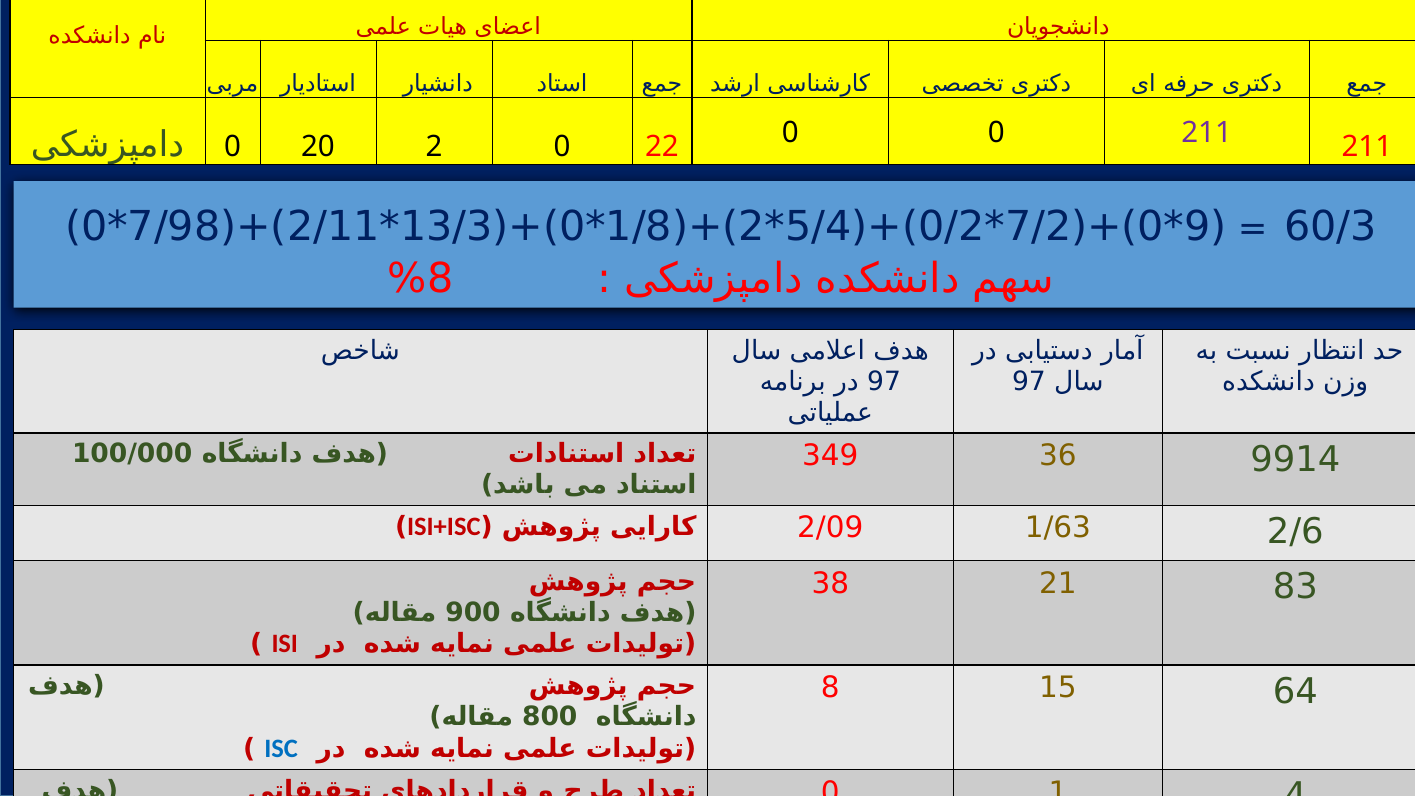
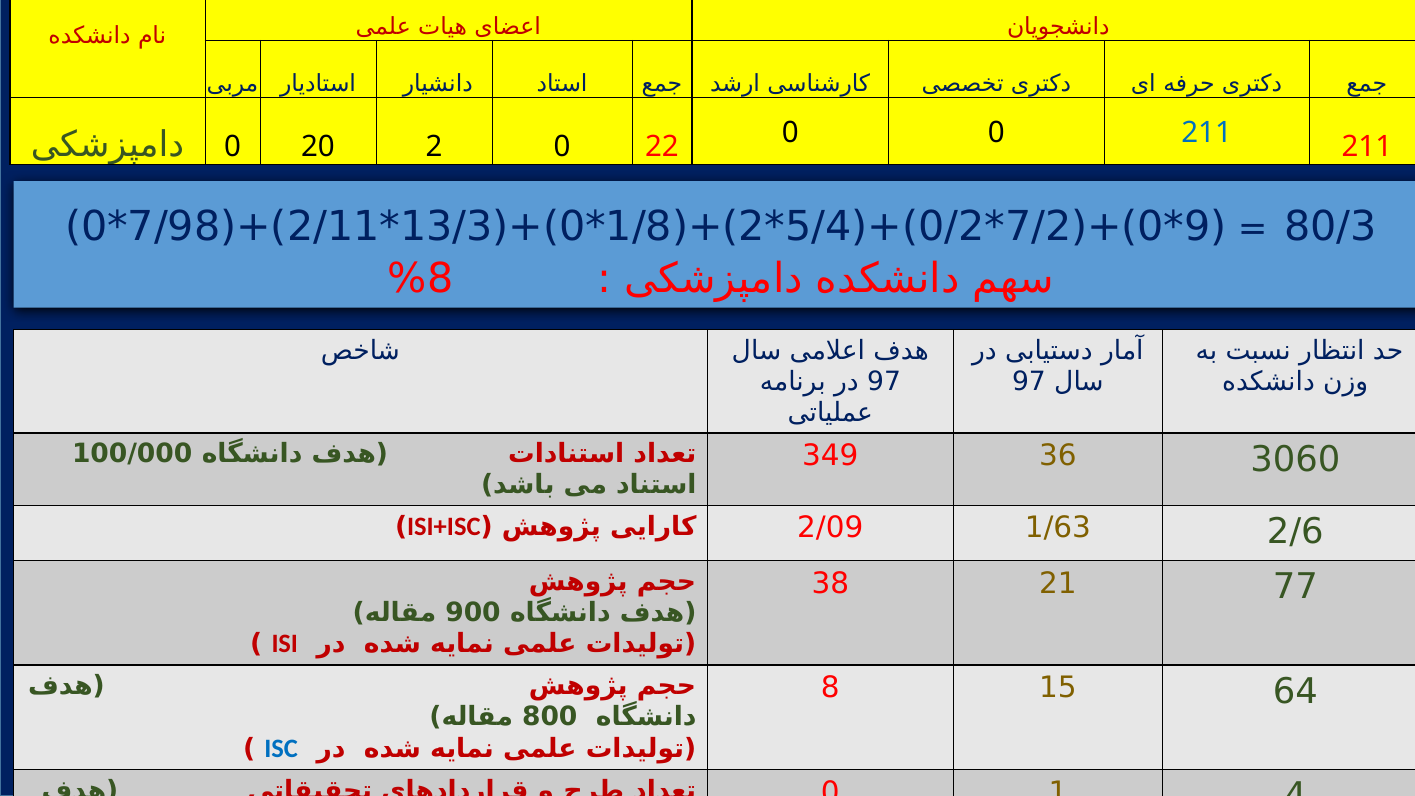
211 at (1207, 133) colour: purple -> blue
60/3: 60/3 -> 80/3
9914: 9914 -> 3060
83: 83 -> 77
